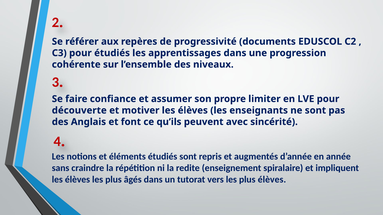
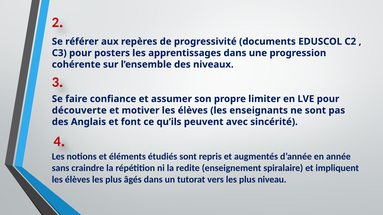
pour étudiés: étudiés -> posters
plus élèves: élèves -> niveau
